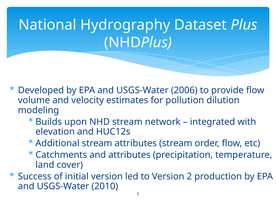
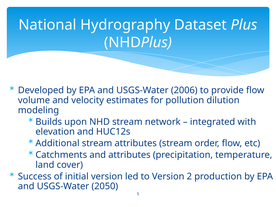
2010: 2010 -> 2050
